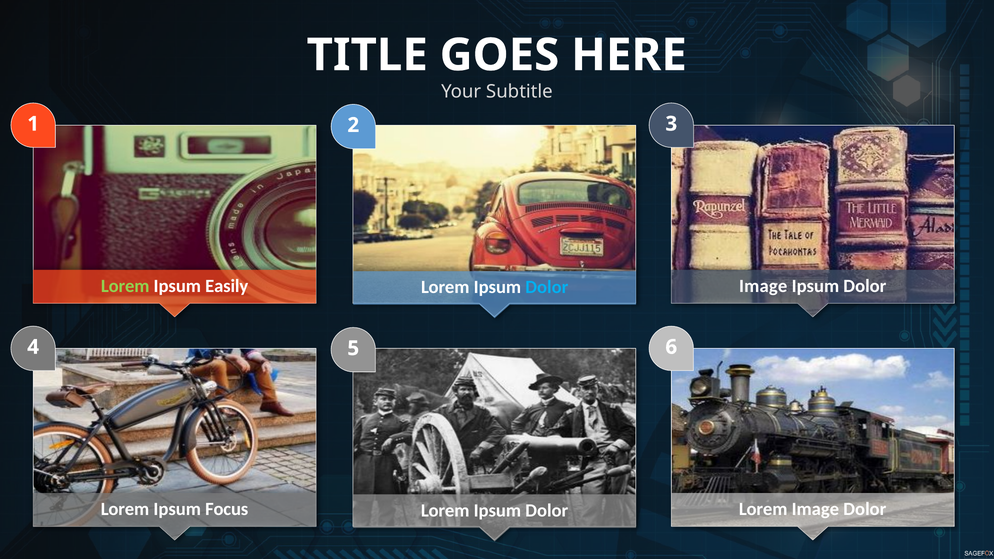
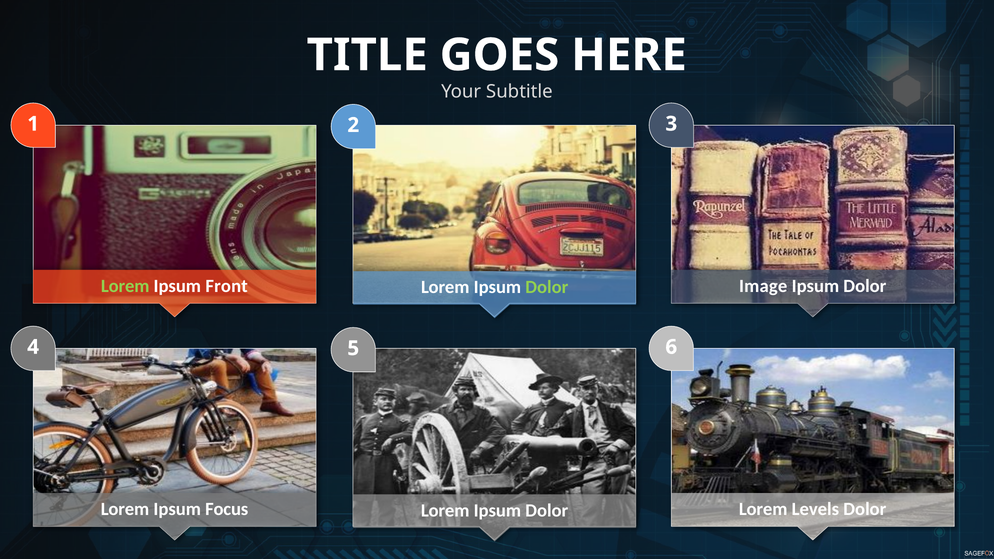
Easily: Easily -> Front
Dolor at (547, 287) colour: light blue -> light green
Lorem Image: Image -> Levels
